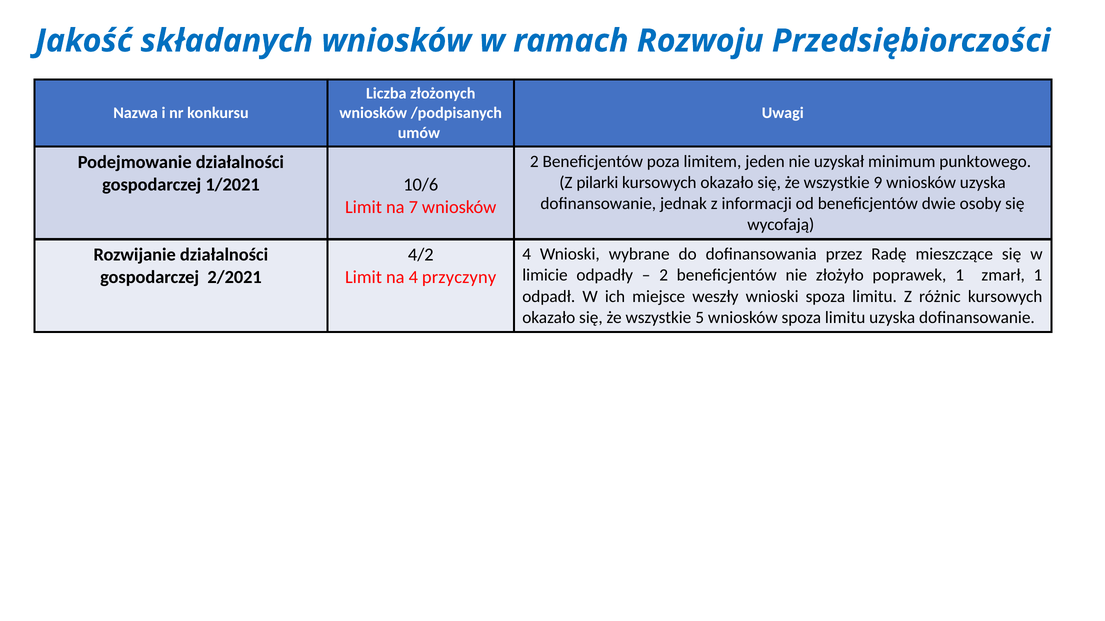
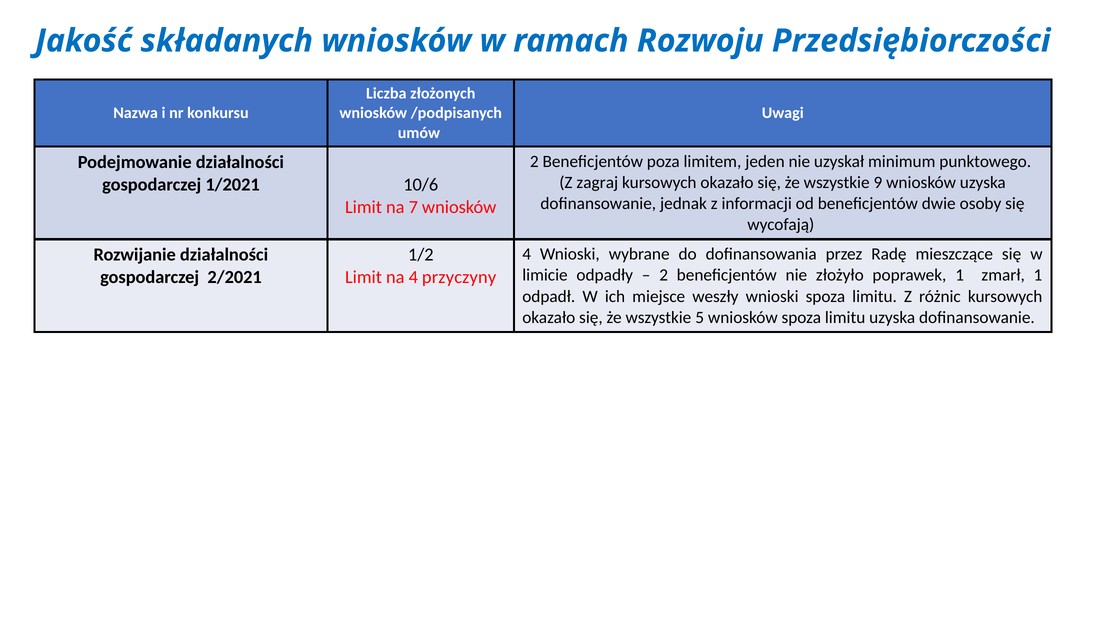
pilarki: pilarki -> zagraj
4/2: 4/2 -> 1/2
